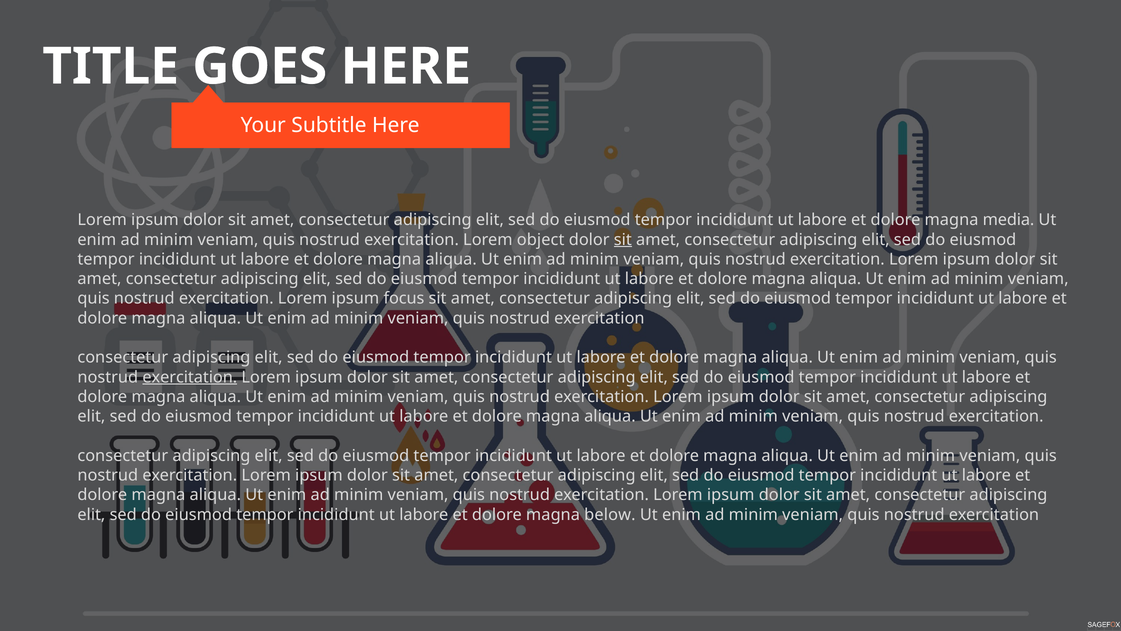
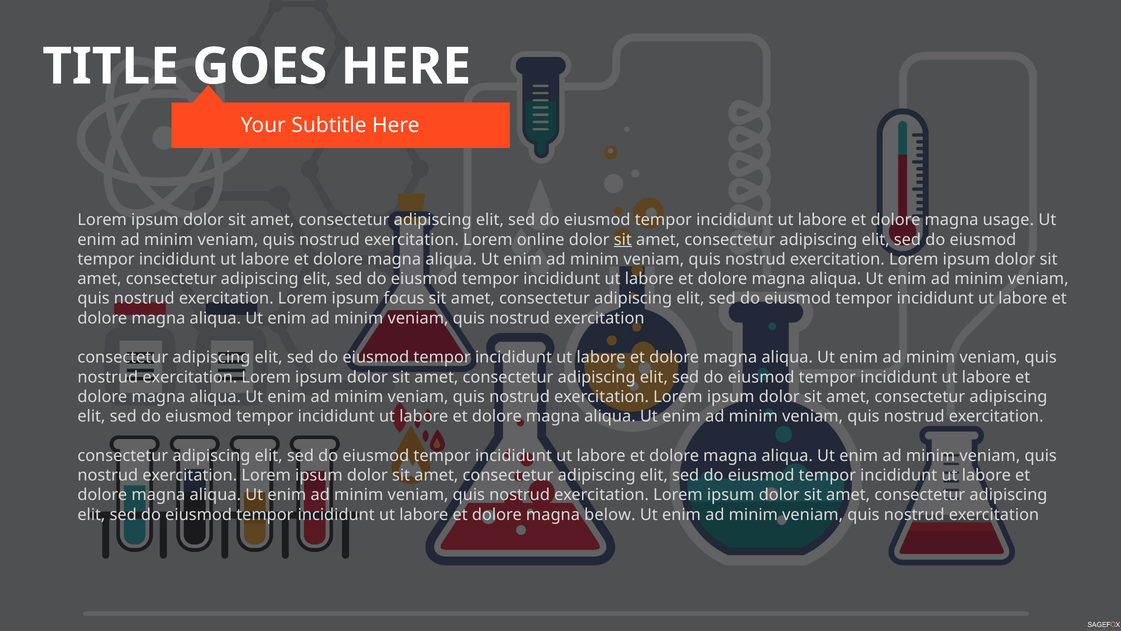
media: media -> usage
object: object -> online
exercitation at (190, 377) underline: present -> none
